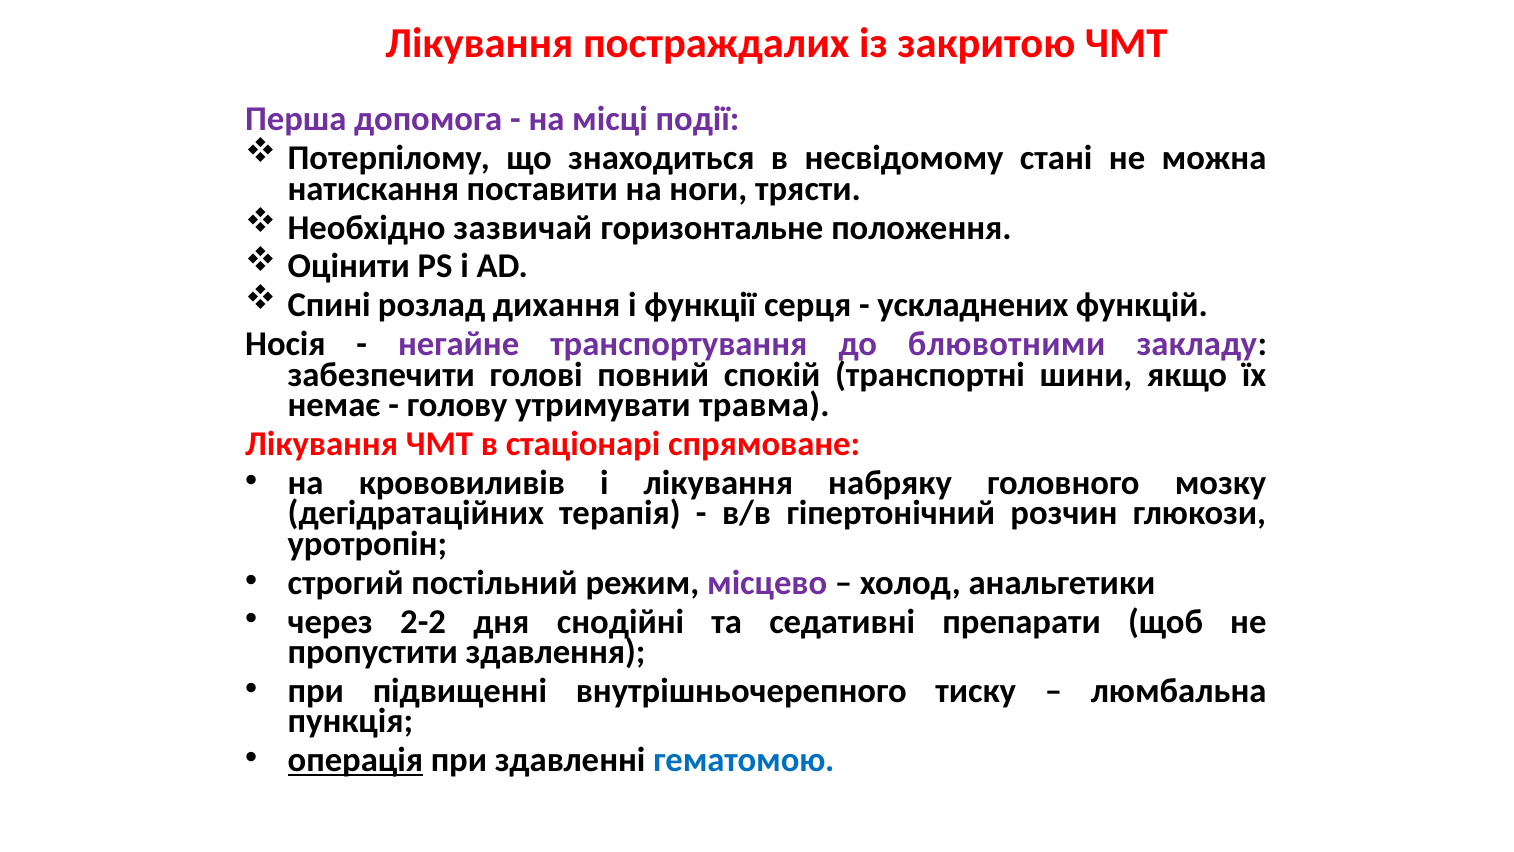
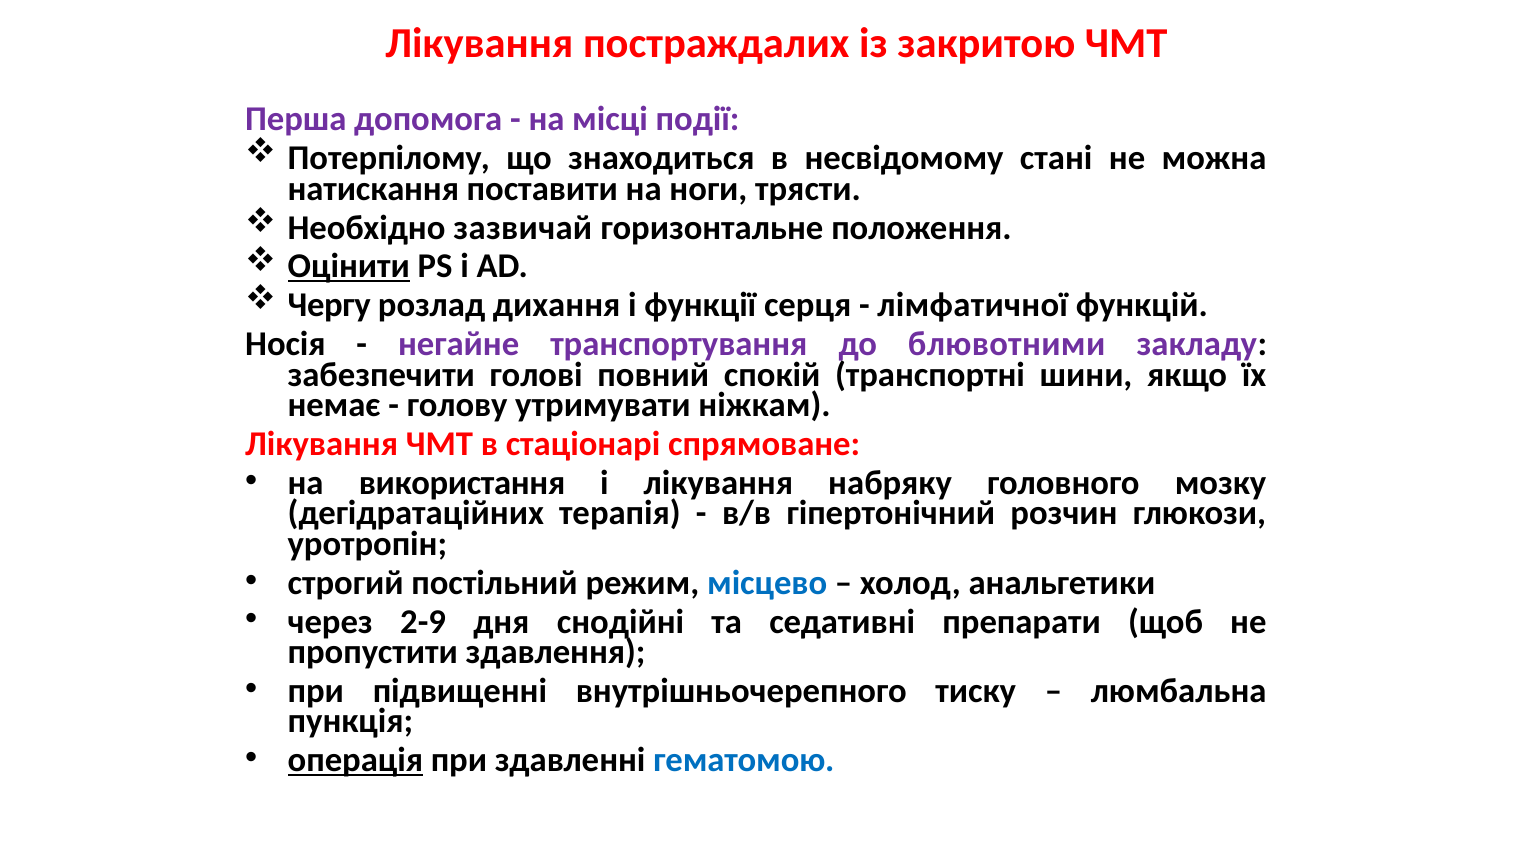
Оцінити underline: none -> present
Спині: Спині -> Чергу
ускладнених: ускладнених -> лімфатичної
травма: травма -> ніжкам
крововиливів: крововиливів -> використання
місцево colour: purple -> blue
2-2: 2-2 -> 2-9
